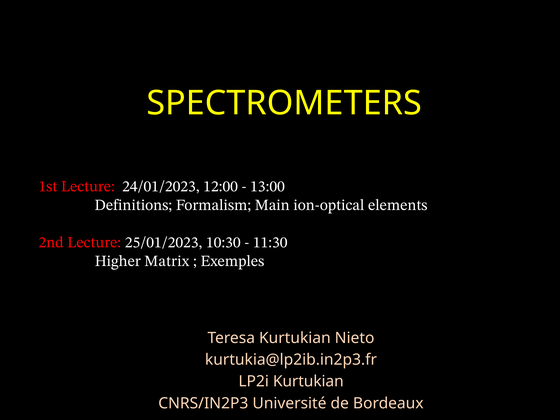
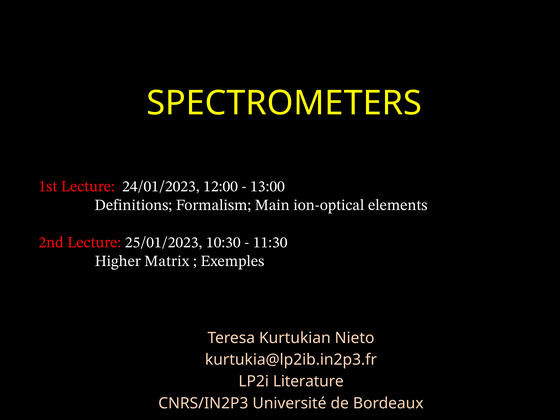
LP2i Kurtukian: Kurtukian -> Literature
